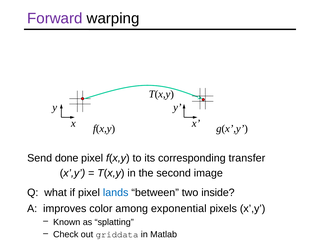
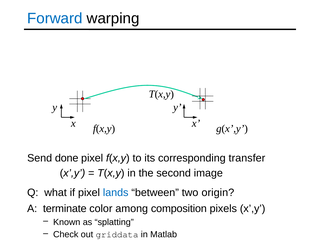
Forward colour: purple -> blue
inside: inside -> origin
improves: improves -> terminate
exponential: exponential -> composition
